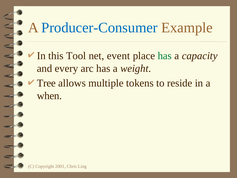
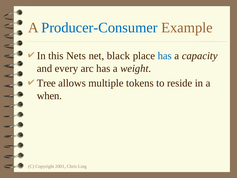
Tool: Tool -> Nets
event: event -> black
has at (165, 56) colour: green -> blue
